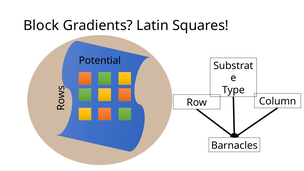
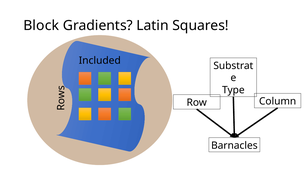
Potential: Potential -> Included
